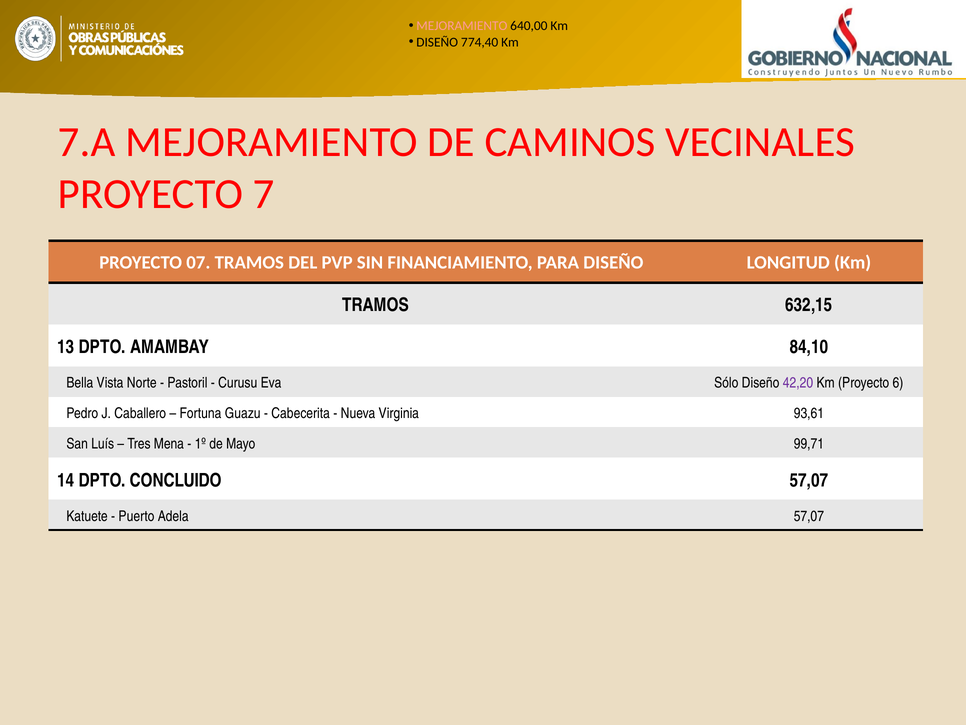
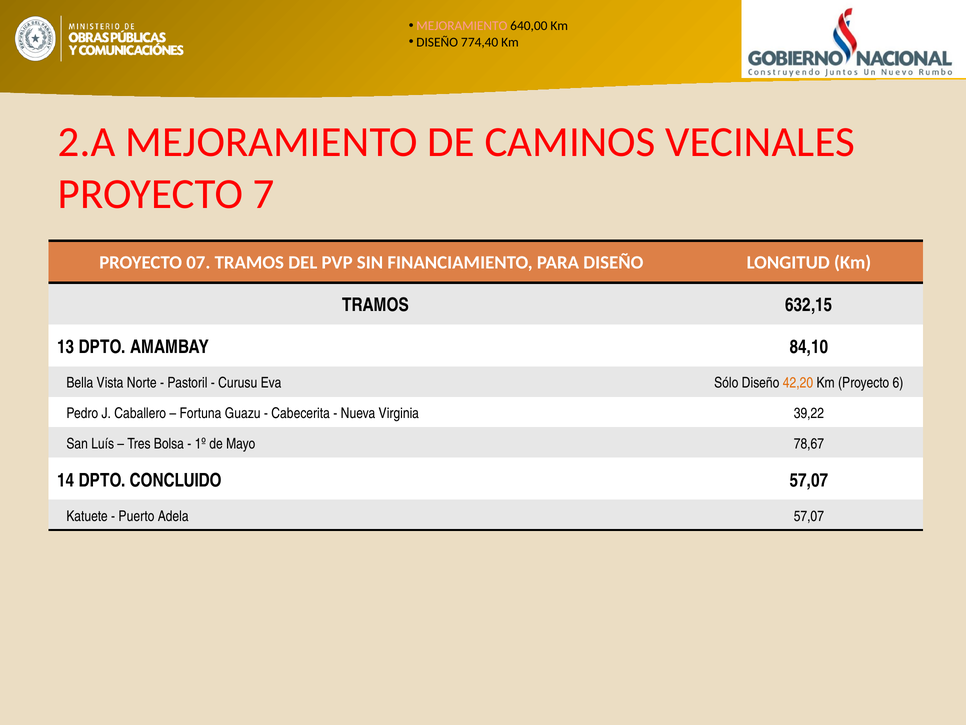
7.A: 7.A -> 2.A
42,20 colour: purple -> orange
93,61: 93,61 -> 39,22
Mena: Mena -> Bolsa
99,71: 99,71 -> 78,67
